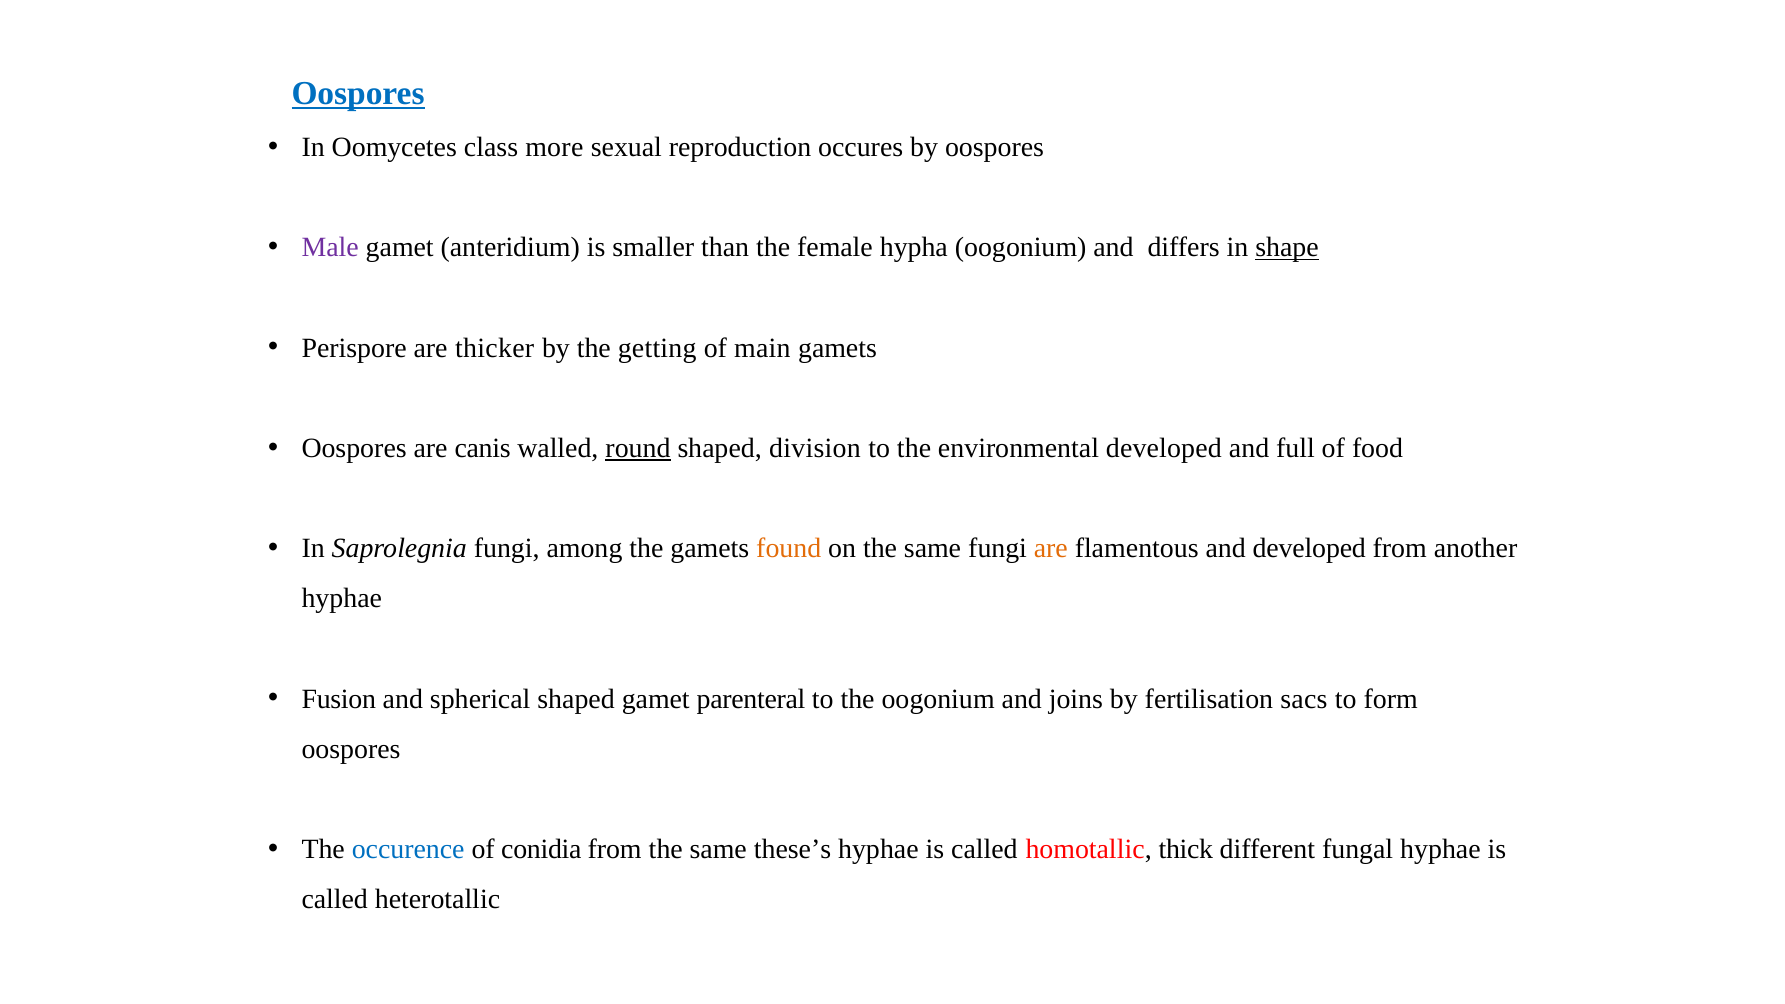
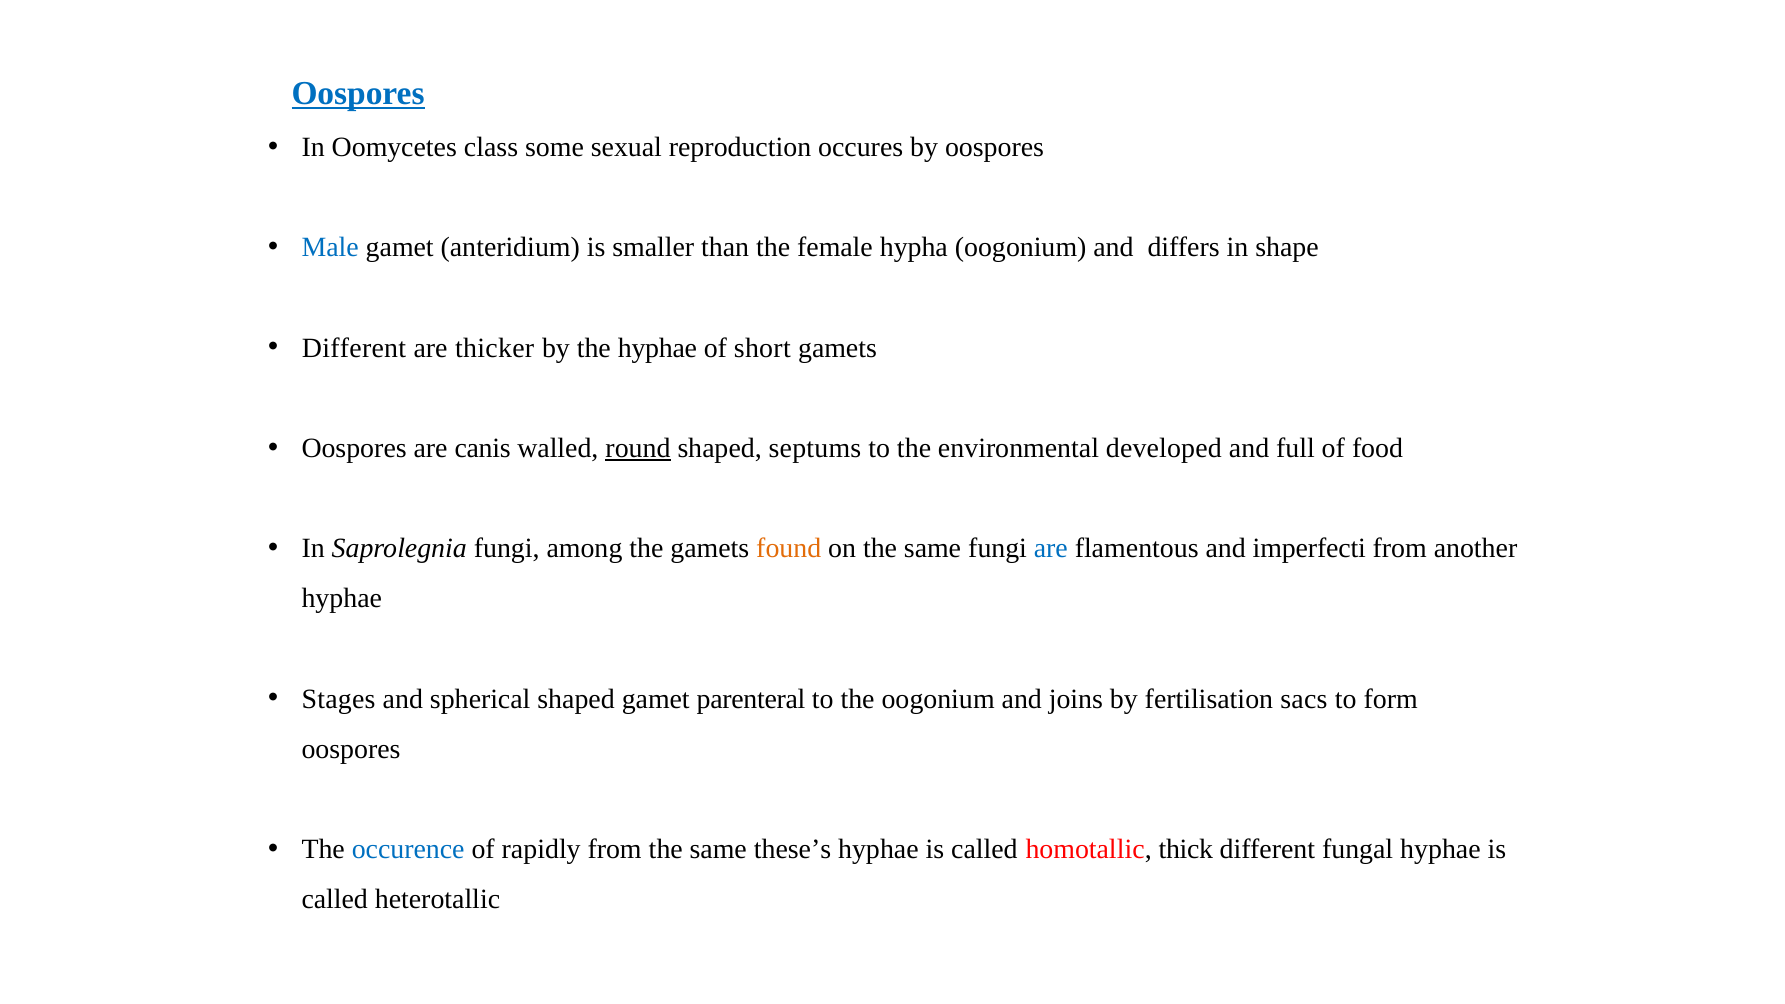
more: more -> some
Male colour: purple -> blue
shape underline: present -> none
Perispore at (354, 348): Perispore -> Different
the getting: getting -> hyphae
main: main -> short
division: division -> septums
are at (1051, 549) colour: orange -> blue
and developed: developed -> imperfecti
Fusion: Fusion -> Stages
conidia: conidia -> rapidly
